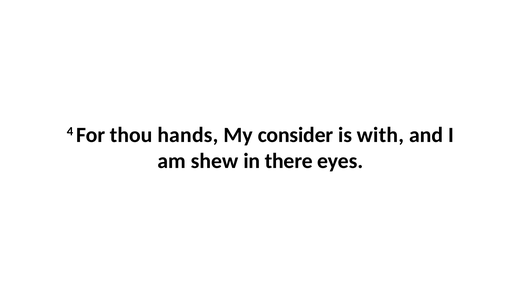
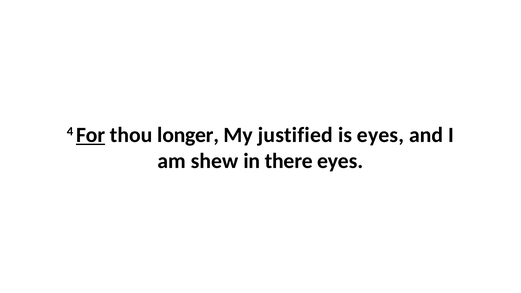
For underline: none -> present
hands: hands -> longer
consider: consider -> justified
is with: with -> eyes
